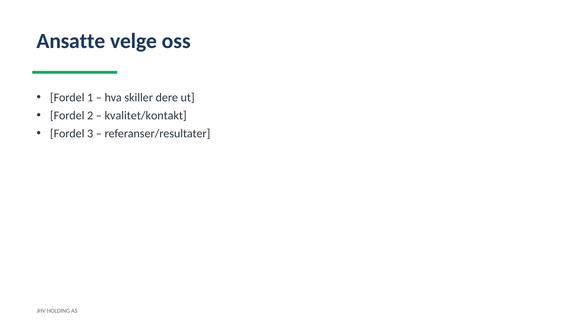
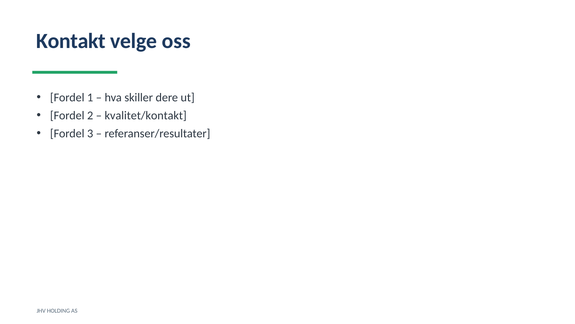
Ansatte: Ansatte -> Kontakt
